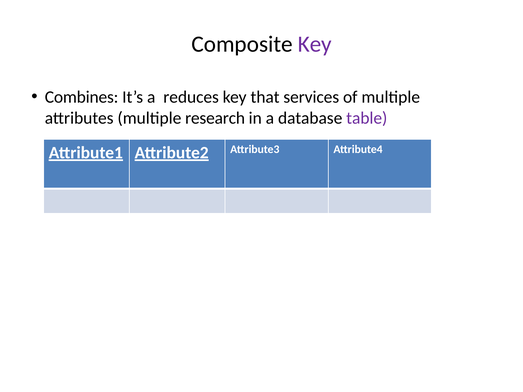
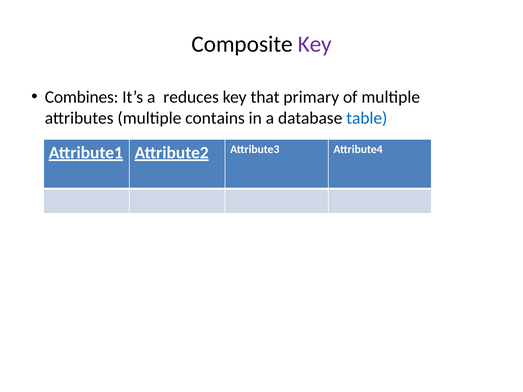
services: services -> primary
research: research -> contains
table colour: purple -> blue
